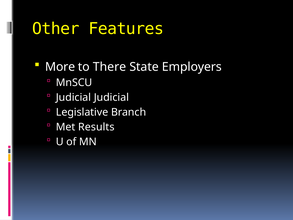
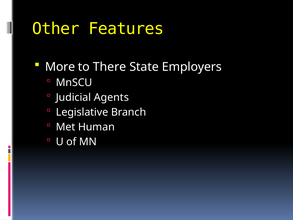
Judicial Judicial: Judicial -> Agents
Results: Results -> Human
